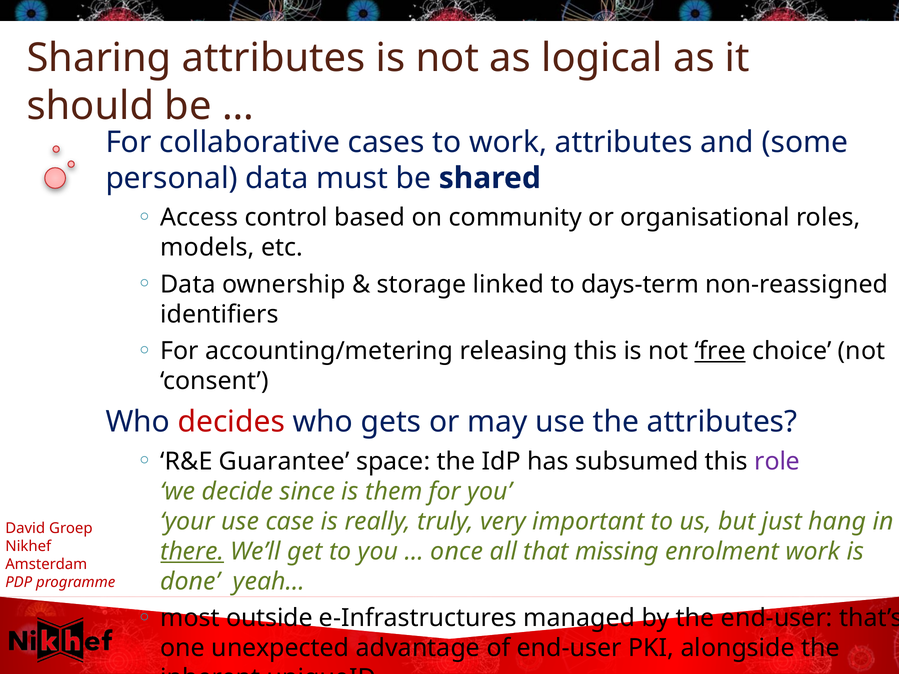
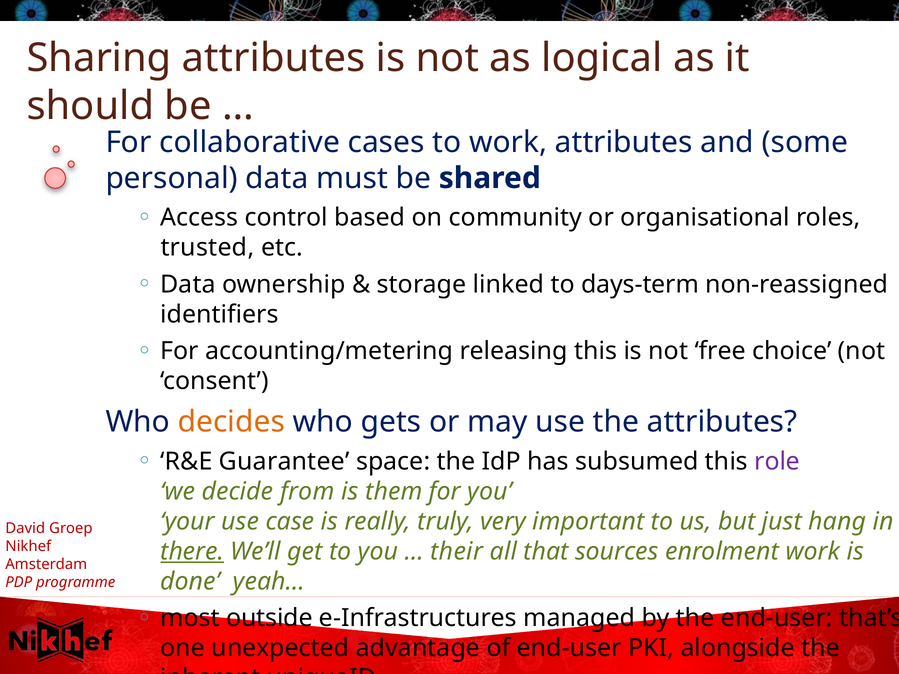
models: models -> trusted
free underline: present -> none
decides colour: red -> orange
since: since -> from
once: once -> their
missing: missing -> sources
